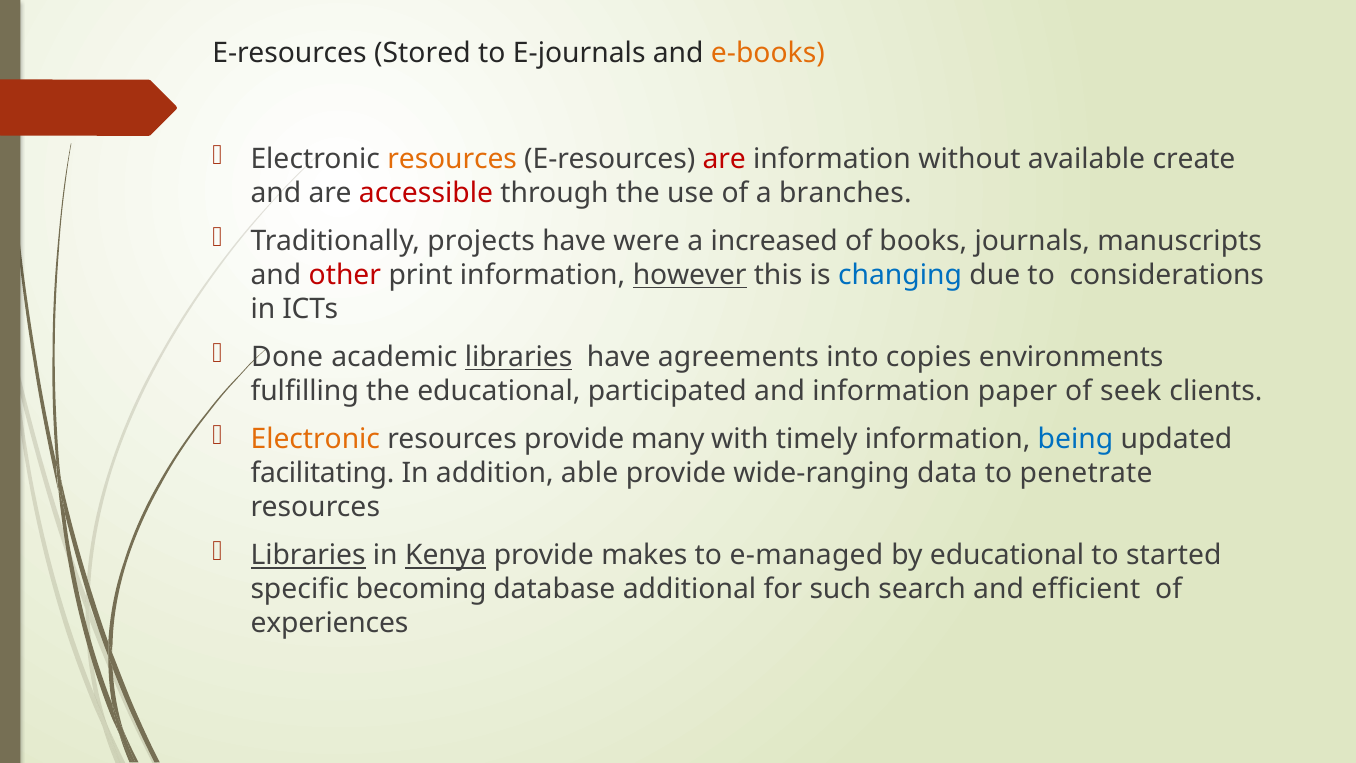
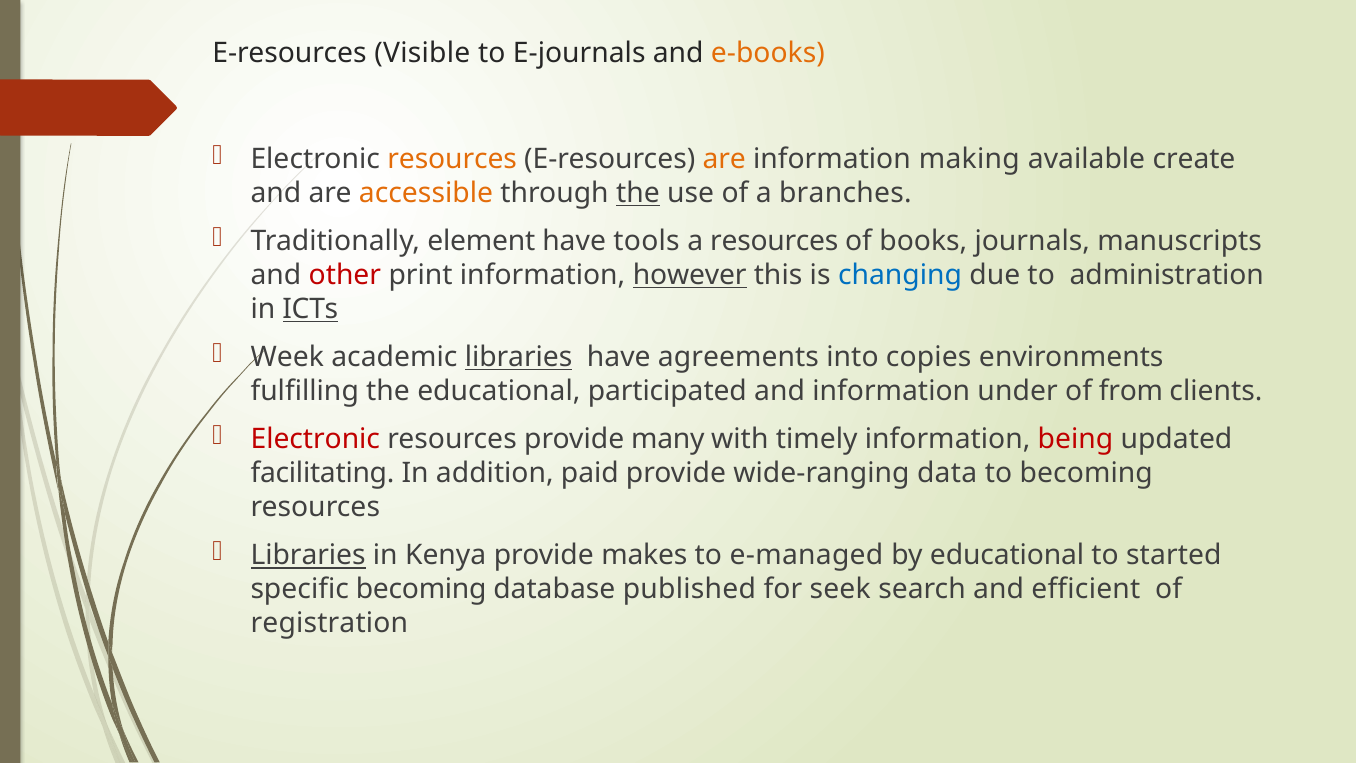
Stored: Stored -> Visible
are at (724, 159) colour: red -> orange
without: without -> making
accessible colour: red -> orange
the at (638, 193) underline: none -> present
projects: projects -> element
were: were -> tools
a increased: increased -> resources
considerations: considerations -> administration
ICTs underline: none -> present
Done: Done -> Week
paper: paper -> under
seek: seek -> from
Electronic at (315, 439) colour: orange -> red
being colour: blue -> red
able: able -> paid
to penetrate: penetrate -> becoming
Kenya underline: present -> none
additional: additional -> published
such: such -> seek
experiences: experiences -> registration
